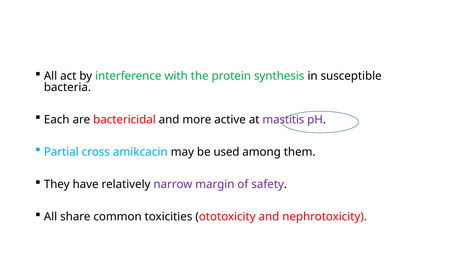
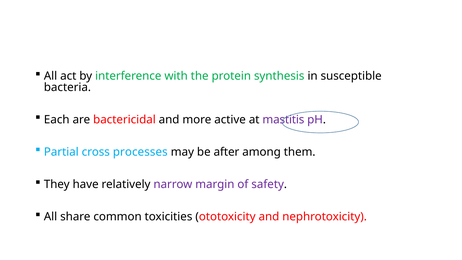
amikcacin: amikcacin -> processes
used: used -> after
